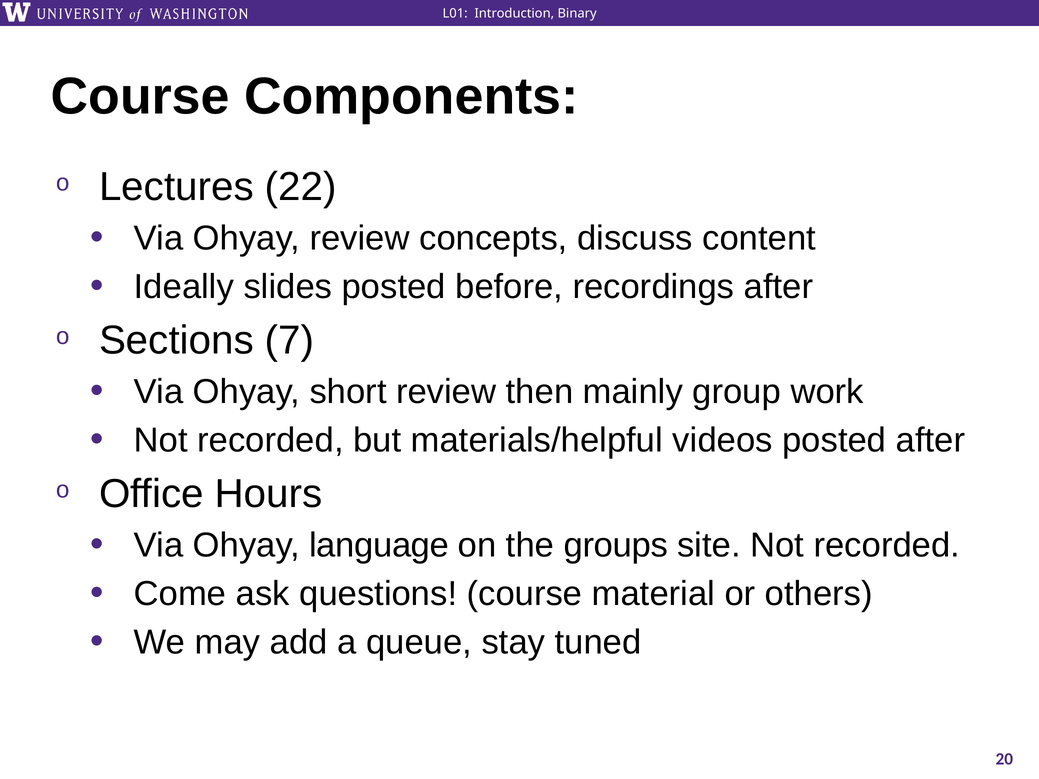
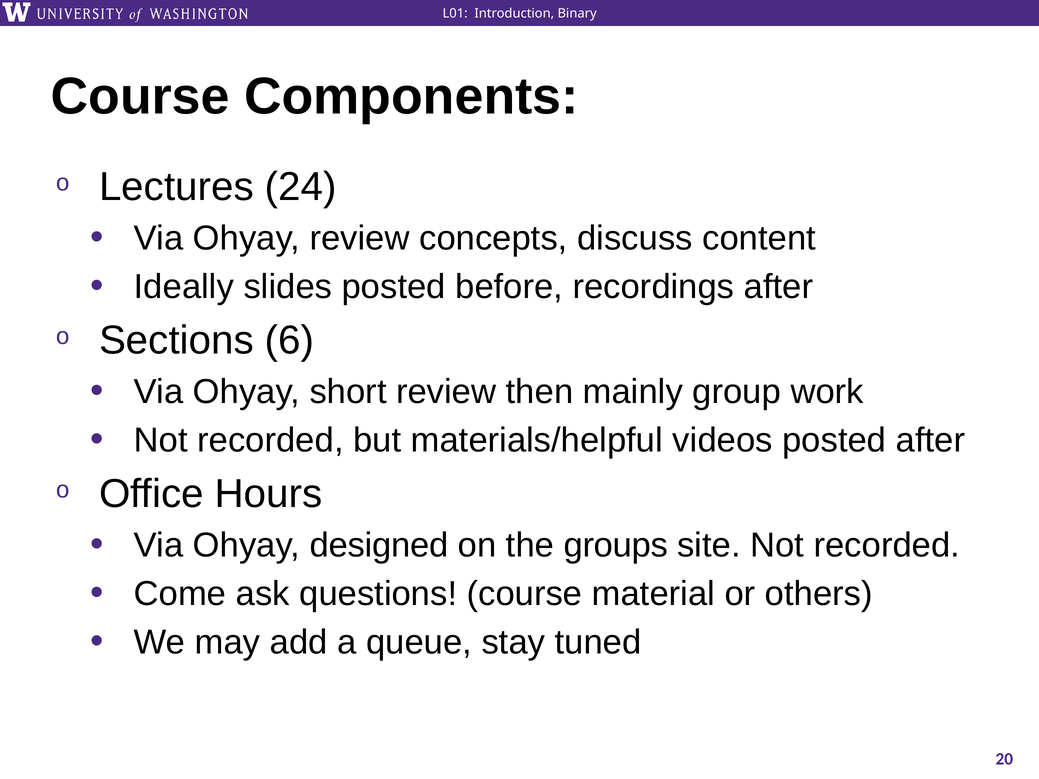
22: 22 -> 24
7: 7 -> 6
language: language -> designed
